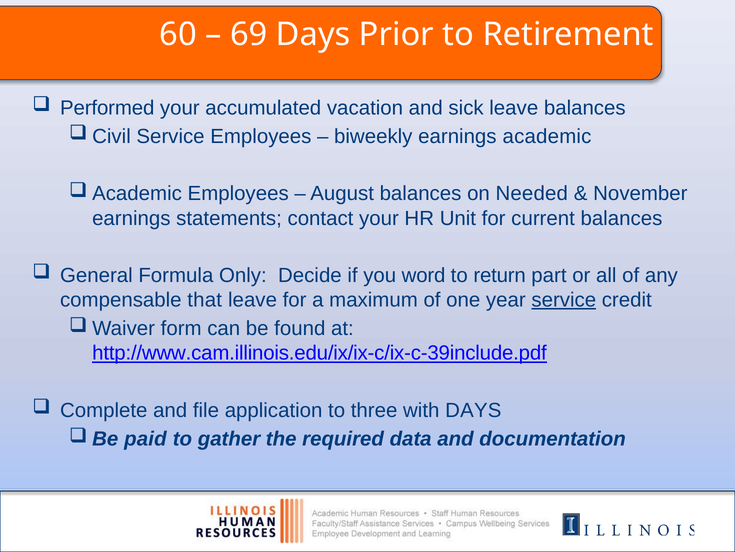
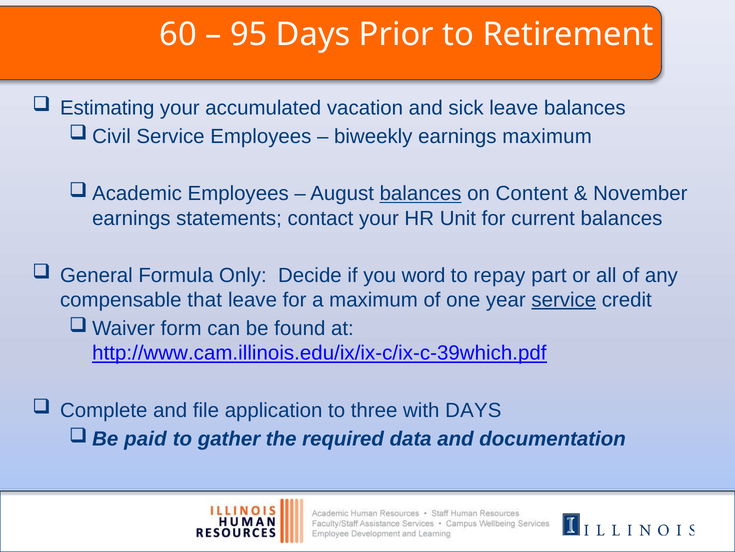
69: 69 -> 95
Performed: Performed -> Estimating
earnings academic: academic -> maximum
balances at (421, 193) underline: none -> present
Needed: Needed -> Content
return: return -> repay
http://www.cam.illinois.edu/ix/ix-c/ix-c-39include.pdf: http://www.cam.illinois.edu/ix/ix-c/ix-c-39include.pdf -> http://www.cam.illinois.edu/ix/ix-c/ix-c-39which.pdf
